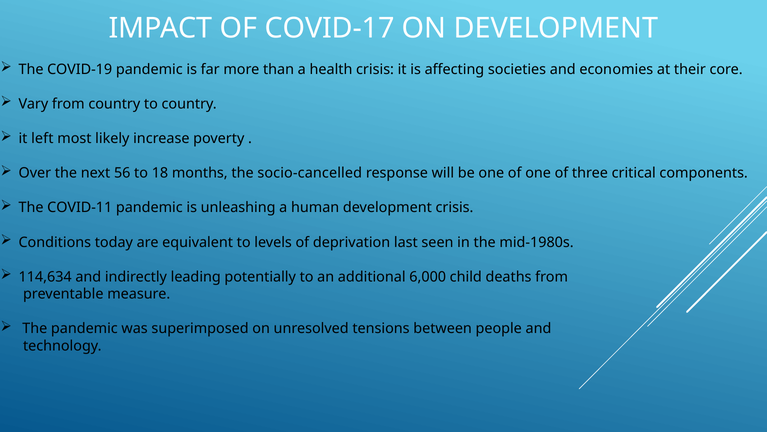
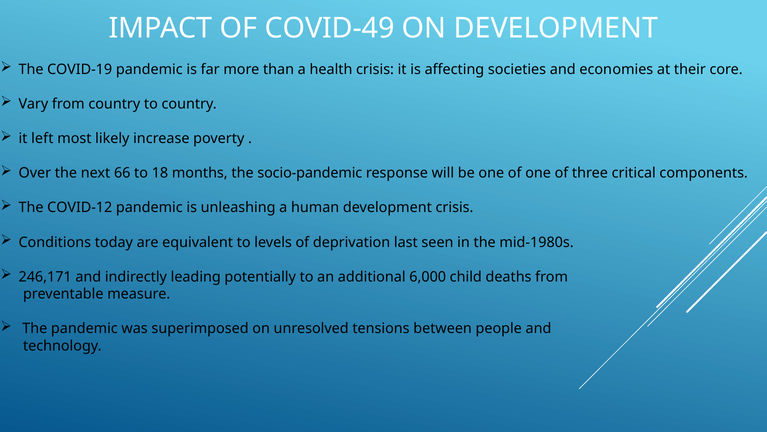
COVID-17: COVID-17 -> COVID-49
56: 56 -> 66
socio-cancelled: socio-cancelled -> socio-pandemic
COVID-11: COVID-11 -> COVID-12
114,634: 114,634 -> 246,171
